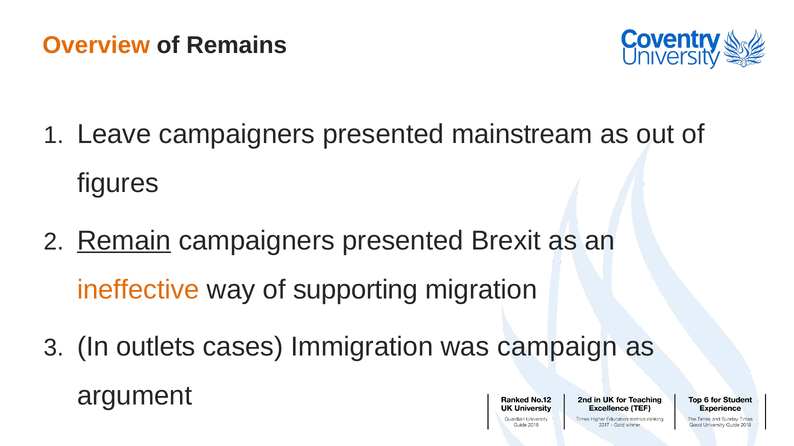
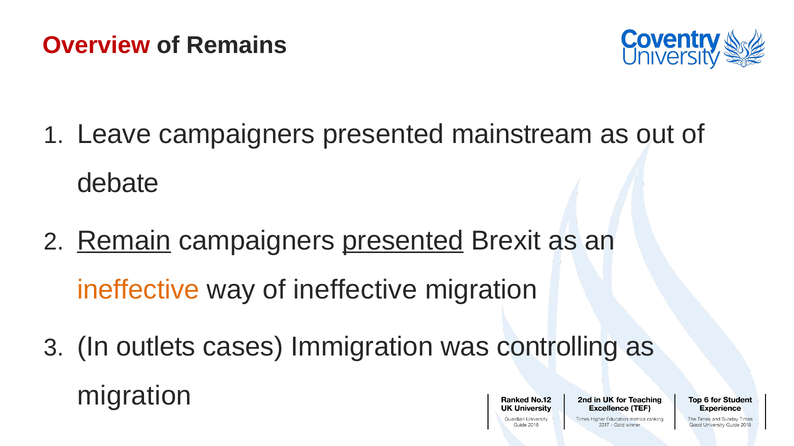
Overview colour: orange -> red
figures: figures -> debate
presented at (403, 241) underline: none -> present
of supporting: supporting -> ineffective
campaign: campaign -> controlling
argument at (135, 397): argument -> migration
